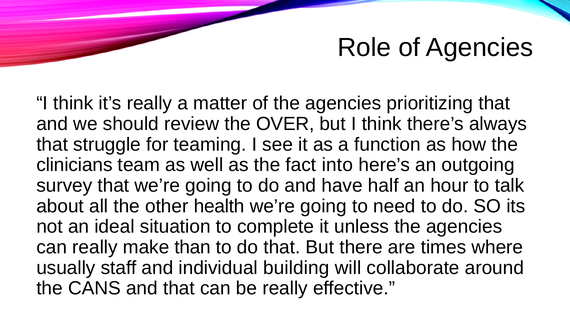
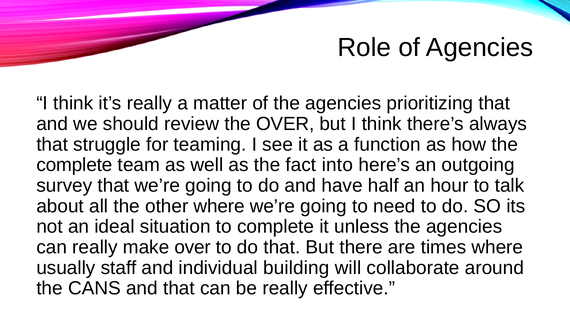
clinicians at (74, 165): clinicians -> complete
other health: health -> where
make than: than -> over
